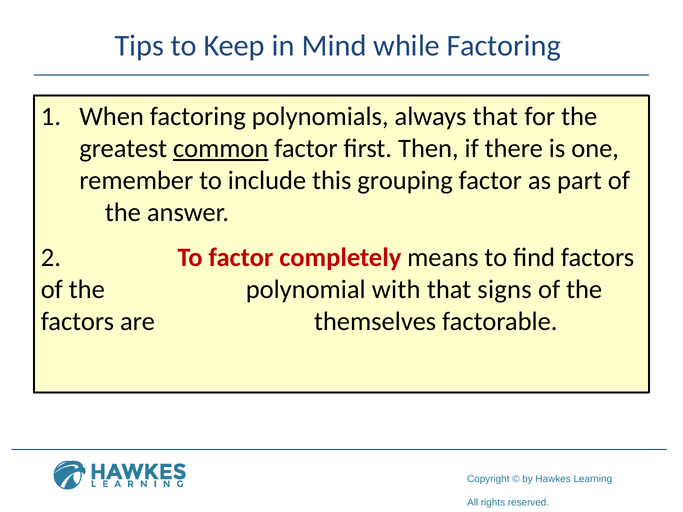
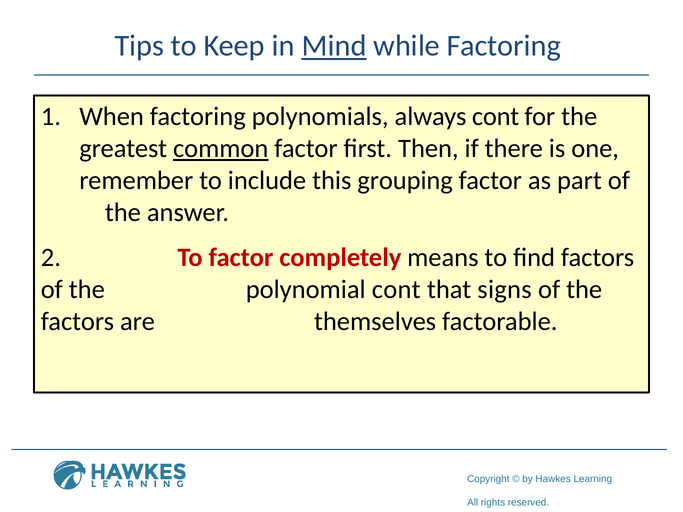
Mind underline: none -> present
always that: that -> cont
polynomial with: with -> cont
